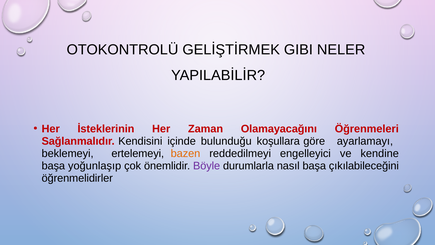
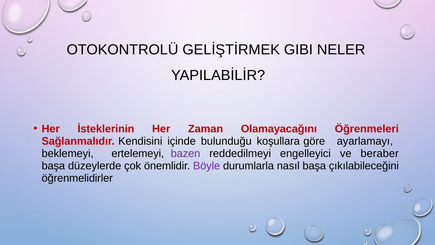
bazen colour: orange -> purple
kendine: kendine -> beraber
yoğunlaşıp: yoğunlaşıp -> düzeylerde
